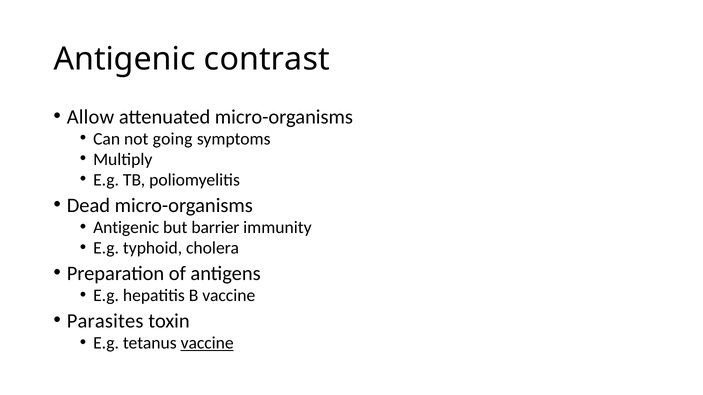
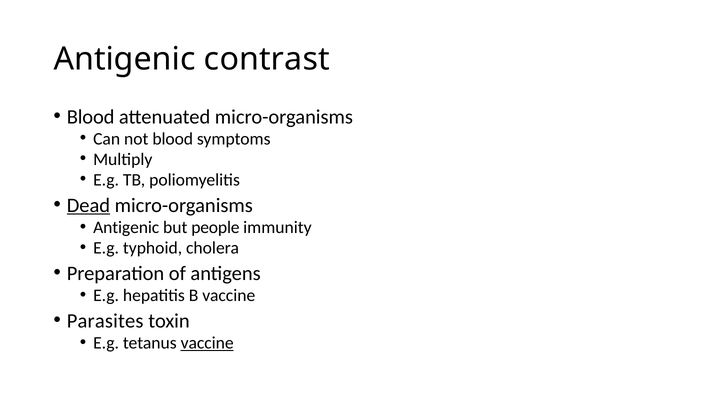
Allow at (90, 117): Allow -> Blood
not going: going -> blood
Dead underline: none -> present
barrier: barrier -> people
